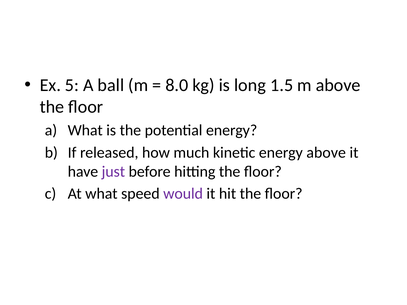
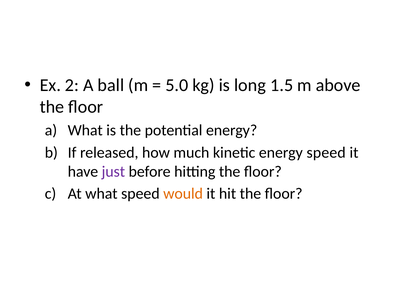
5: 5 -> 2
8.0: 8.0 -> 5.0
energy above: above -> speed
would colour: purple -> orange
